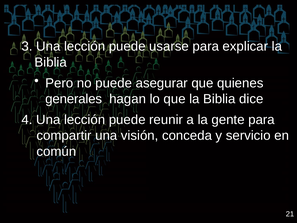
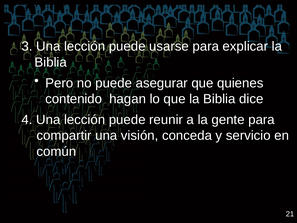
generales: generales -> contenido
